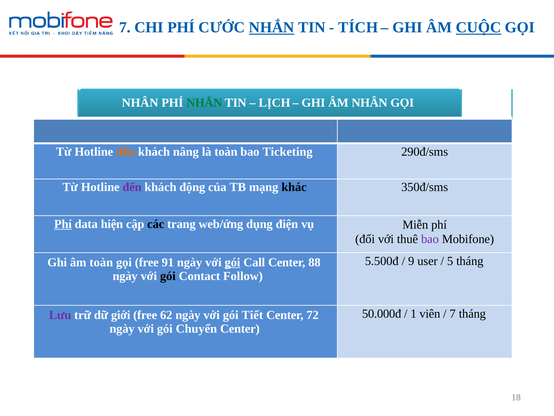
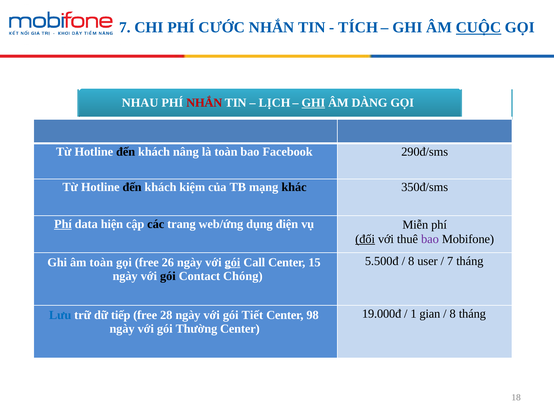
NHẮN at (272, 27) underline: present -> none
NHÂN at (140, 102): NHÂN -> NHAU
NHẮN at (204, 102) colour: green -> red
GHI at (313, 102) underline: none -> present
ÂM NHÂN: NHÂN -> DÀNG
đến at (126, 152) colour: orange -> black
Ticketing: Ticketing -> Facebook
đến at (132, 187) colour: purple -> black
động: động -> kiệm
đối underline: none -> present
9 at (411, 261): 9 -> 8
5 at (450, 261): 5 -> 7
91: 91 -> 26
88: 88 -> 15
Follow: Follow -> Chóng
50.000đ: 50.000đ -> 19.000đ
viên: viên -> gian
7 at (453, 313): 7 -> 8
Lưu colour: purple -> blue
giới: giới -> tiếp
62: 62 -> 28
72: 72 -> 98
Chuyển: Chuyển -> Thường
